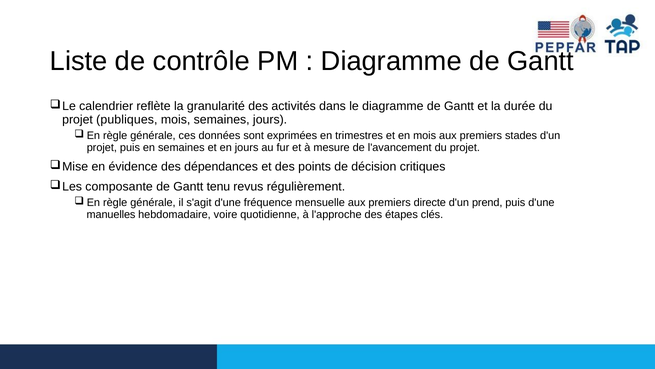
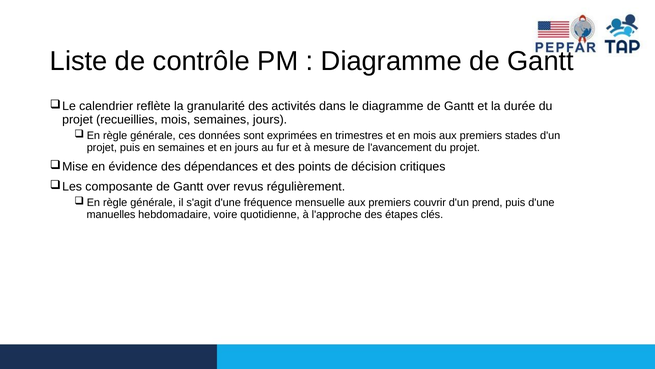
publiques: publiques -> recueillies
tenu: tenu -> over
directe: directe -> couvrir
